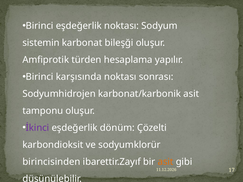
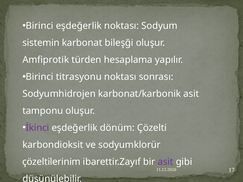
karşısında: karşısında -> titrasyonu
birincisinden: birincisinden -> çözeltilerinim
asit at (166, 162) colour: orange -> purple
